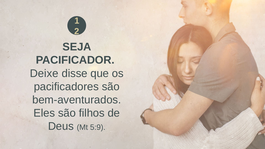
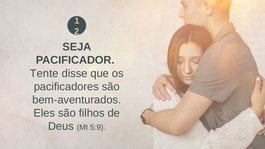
Deixe: Deixe -> Tente
